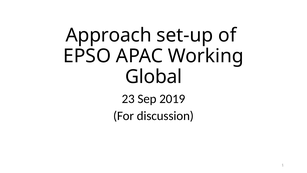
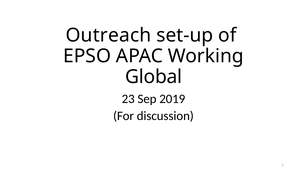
Approach: Approach -> Outreach
